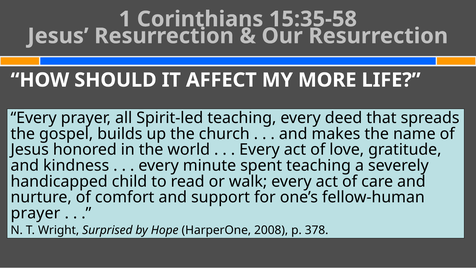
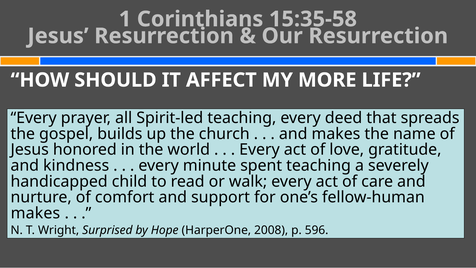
prayer at (35, 213): prayer -> makes
378: 378 -> 596
